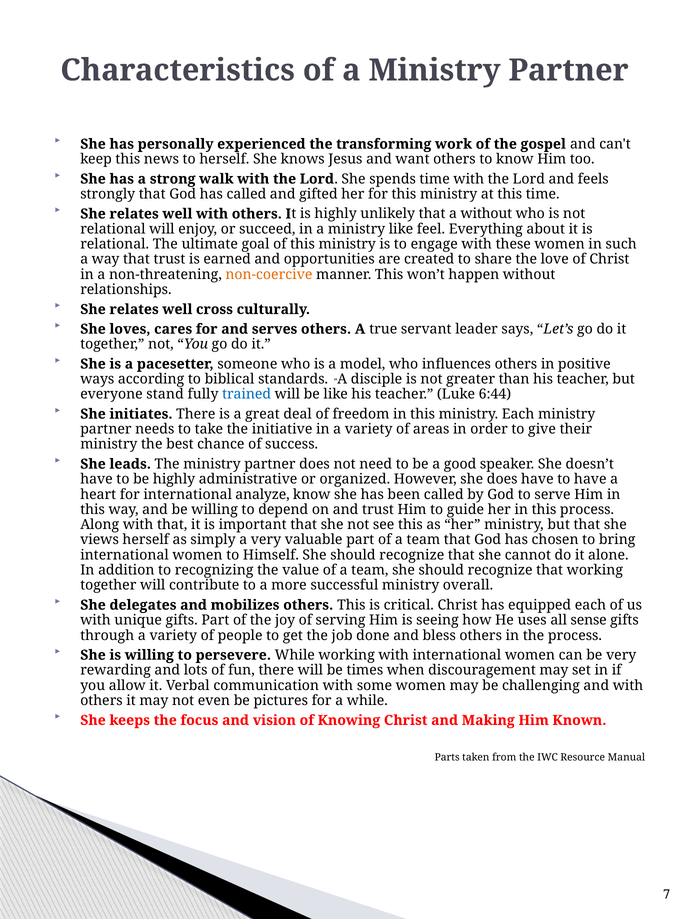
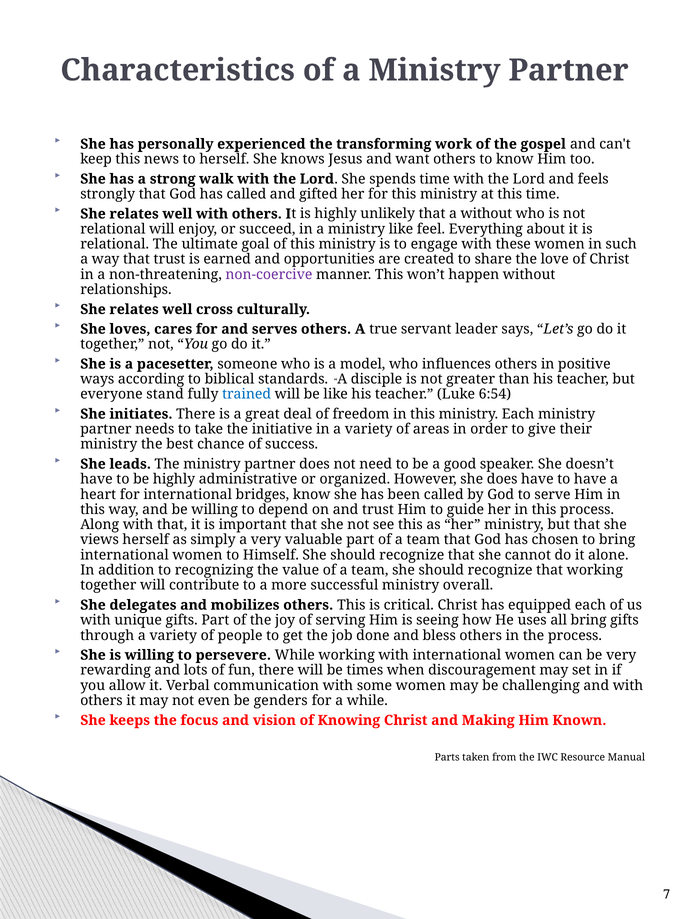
non-coercive colour: orange -> purple
6:44: 6:44 -> 6:54
analyze: analyze -> bridges
all sense: sense -> bring
pictures: pictures -> genders
